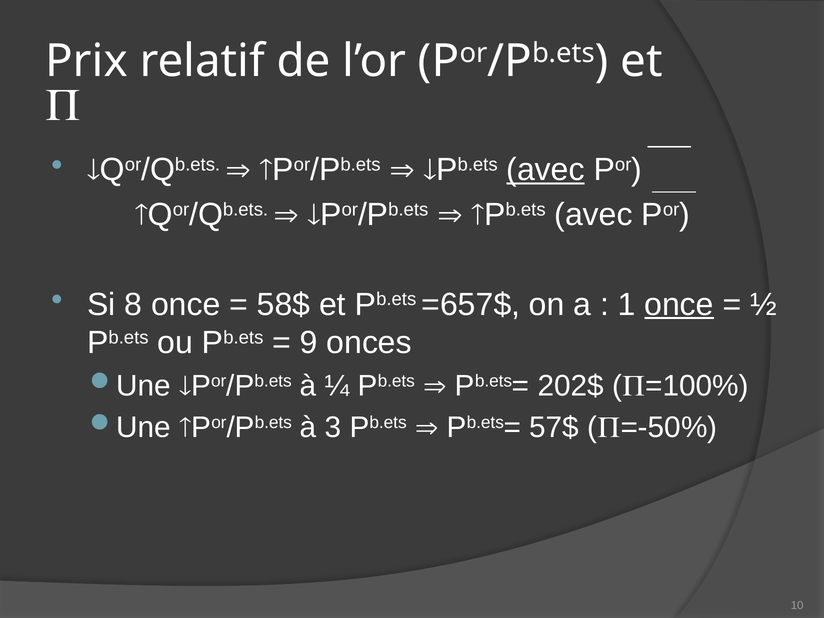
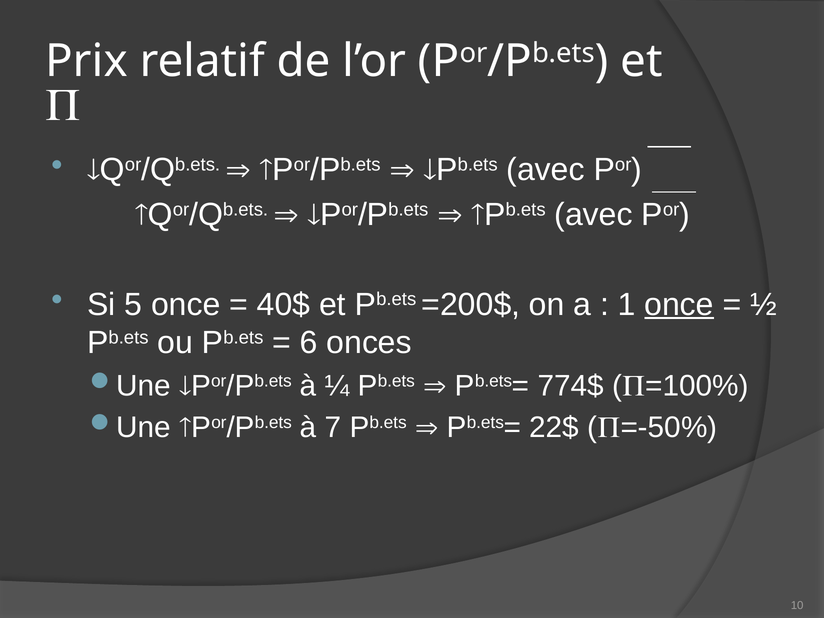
avec at (546, 170) underline: present -> none
8: 8 -> 5
58$: 58$ -> 40$
=657$: =657$ -> =200$
9: 9 -> 6
202$: 202$ -> 774$
3: 3 -> 7
57$: 57$ -> 22$
